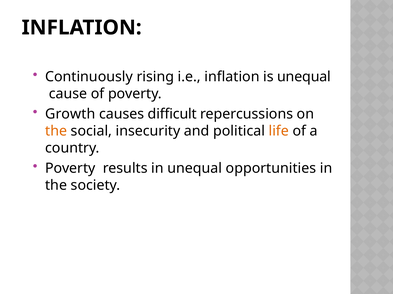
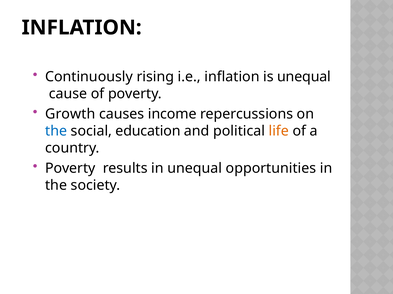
difficult: difficult -> income
the at (56, 131) colour: orange -> blue
insecurity: insecurity -> education
